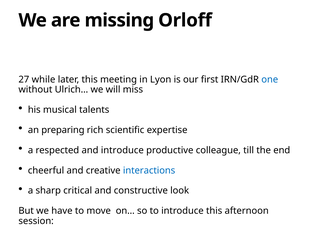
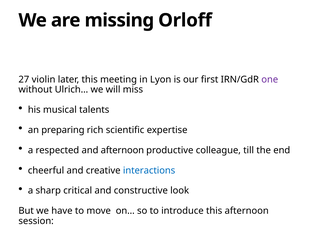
while: while -> violin
one colour: blue -> purple
and introduce: introduce -> afternoon
